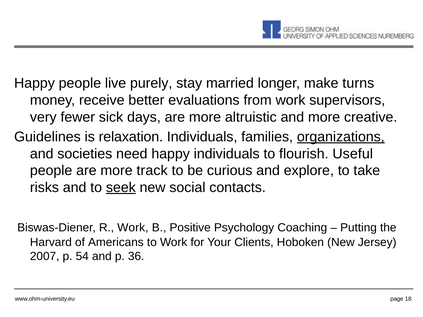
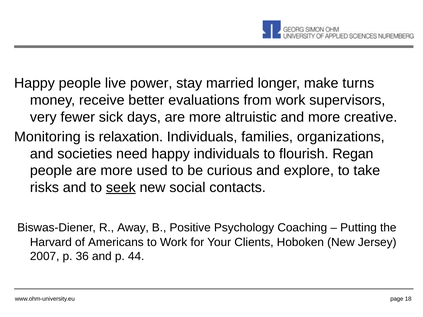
purely: purely -> power
Guidelines: Guidelines -> Monitoring
organizations underline: present -> none
Useful: Useful -> Regan
track: track -> used
R Work: Work -> Away
54: 54 -> 36
36: 36 -> 44
